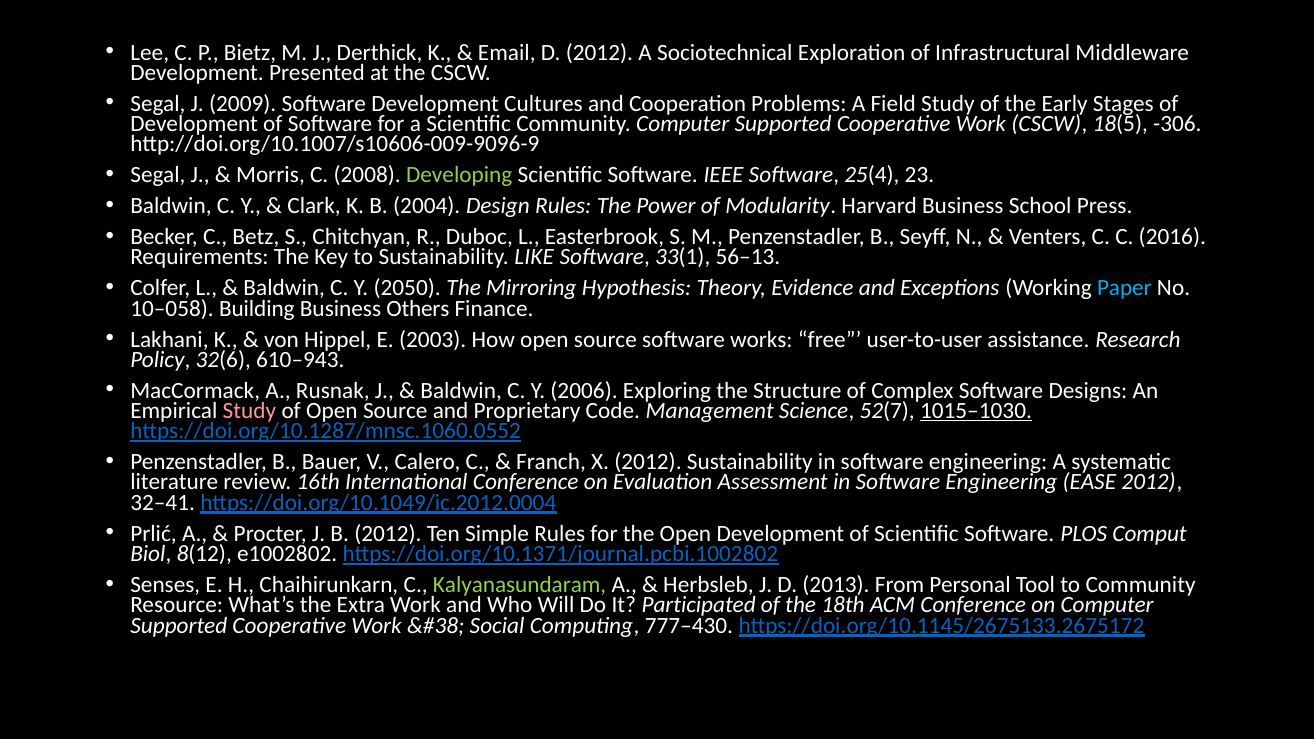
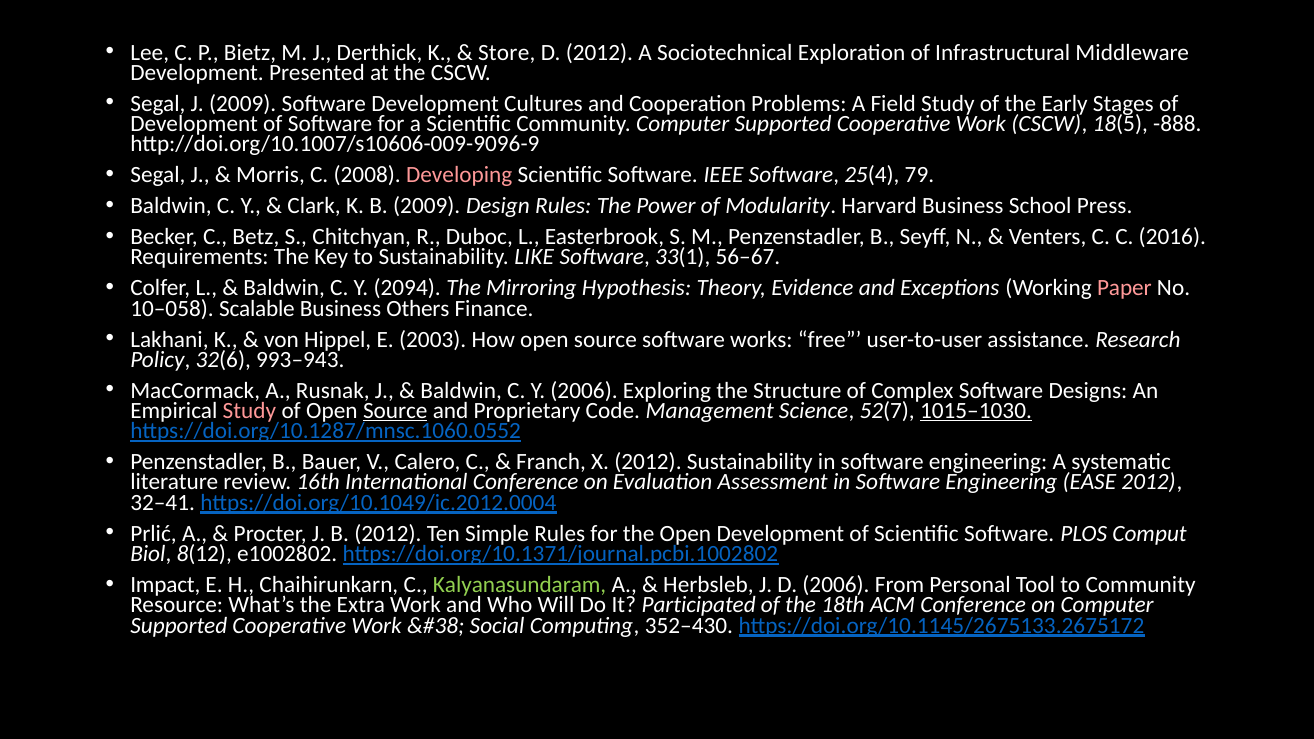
Email: Email -> Store
-306: -306 -> -888
Developing colour: light green -> pink
23: 23 -> 79
B 2004: 2004 -> 2009
56–13: 56–13 -> 56–67
2050: 2050 -> 2094
Paper colour: light blue -> pink
Building: Building -> Scalable
610–943: 610–943 -> 993–943
Source at (395, 411) underline: none -> present
Senses: Senses -> Impact
D 2013: 2013 -> 2006
777–430: 777–430 -> 352–430
